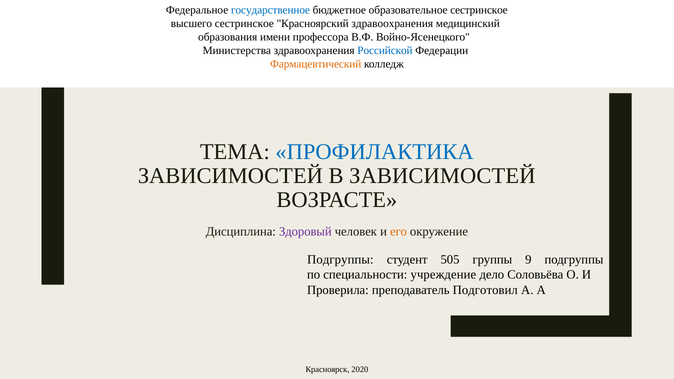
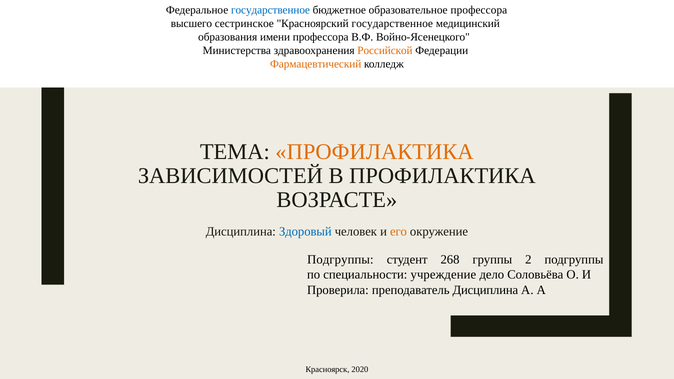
образовательное сестринское: сестринское -> профессора
Красноярский здравоохранения: здравоохранения -> государственное
Российской colour: blue -> orange
ПРОФИЛАКТИКА at (374, 152) colour: blue -> orange
В ЗАВИСИМОСТЕЙ: ЗАВИСИМОСТЕЙ -> ПРОФИЛАКТИКА
Здоровый colour: purple -> blue
505: 505 -> 268
9: 9 -> 2
преподаватель Подготовил: Подготовил -> Дисциплина
